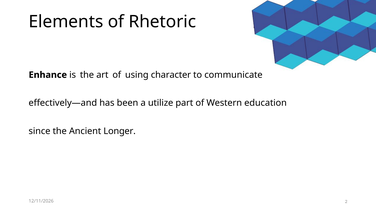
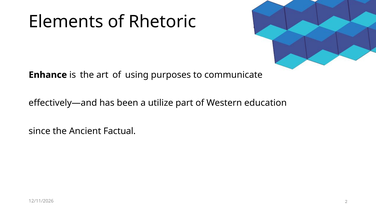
character: character -> purposes
Longer: Longer -> Factual
